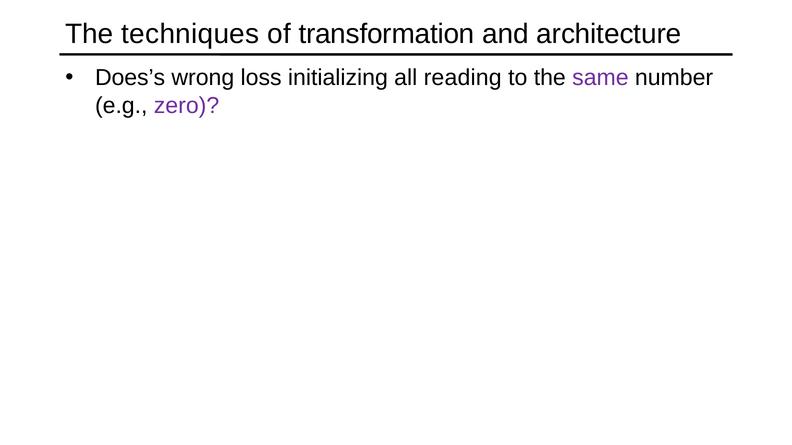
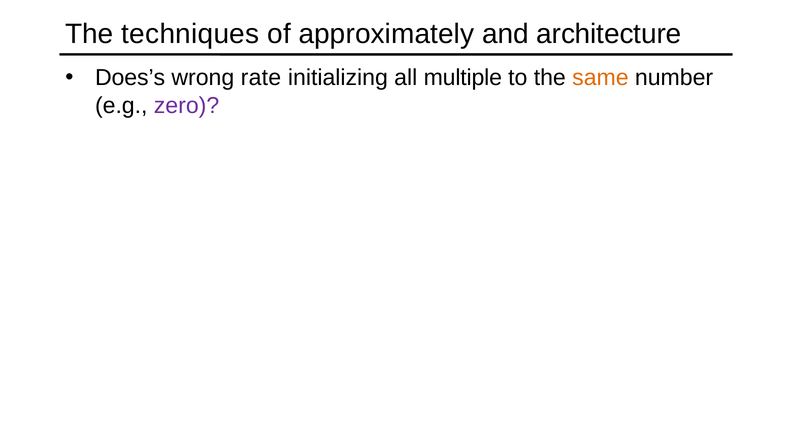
transformation: transformation -> approximately
loss: loss -> rate
reading: reading -> multiple
same colour: purple -> orange
